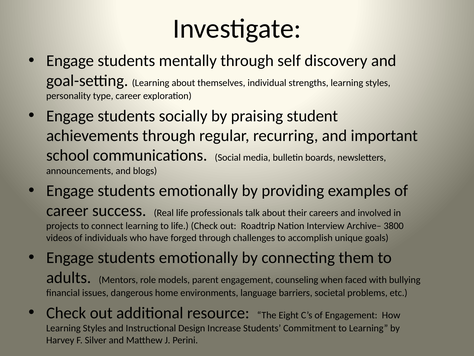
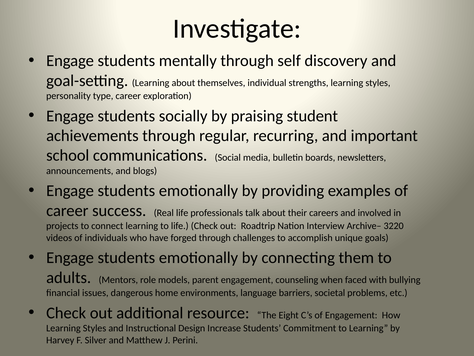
3800: 3800 -> 3220
